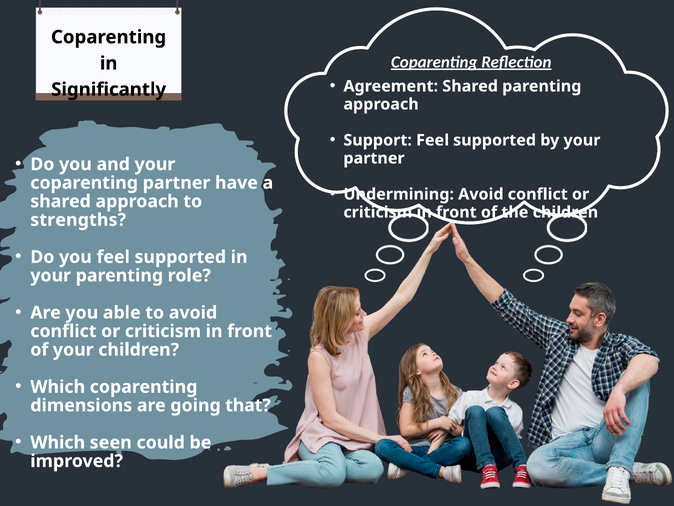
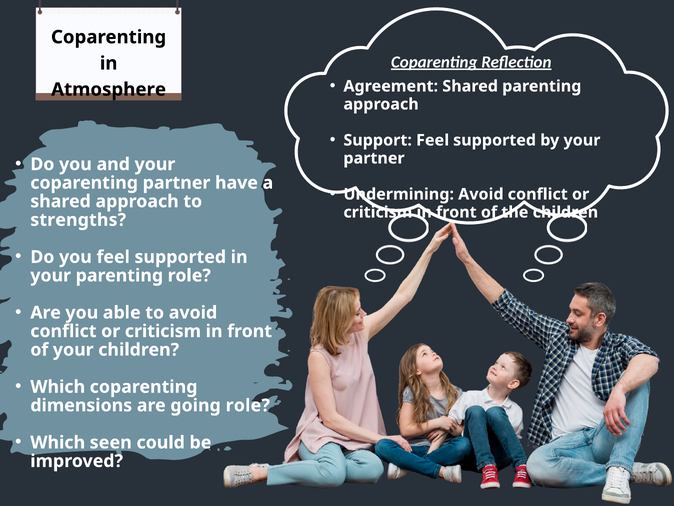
Significantly: Significantly -> Atmosphere
going that: that -> role
